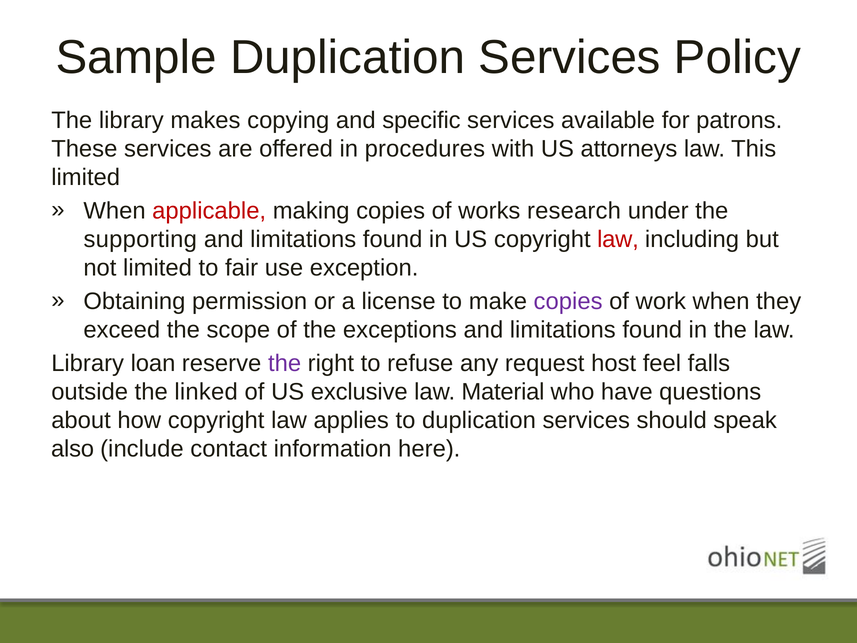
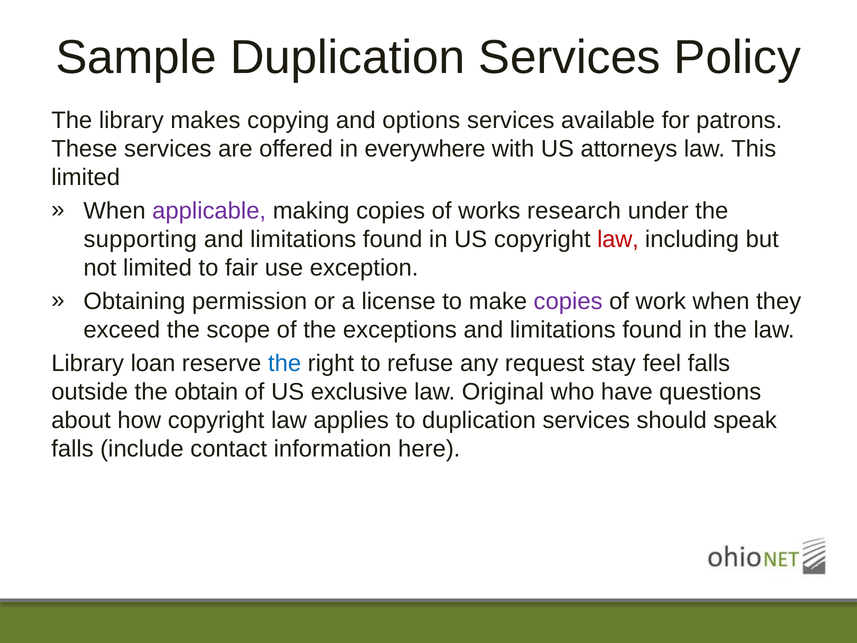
specific: specific -> options
procedures: procedures -> everywhere
applicable colour: red -> purple
the at (285, 363) colour: purple -> blue
host: host -> stay
linked: linked -> obtain
Material: Material -> Original
also at (73, 449): also -> falls
